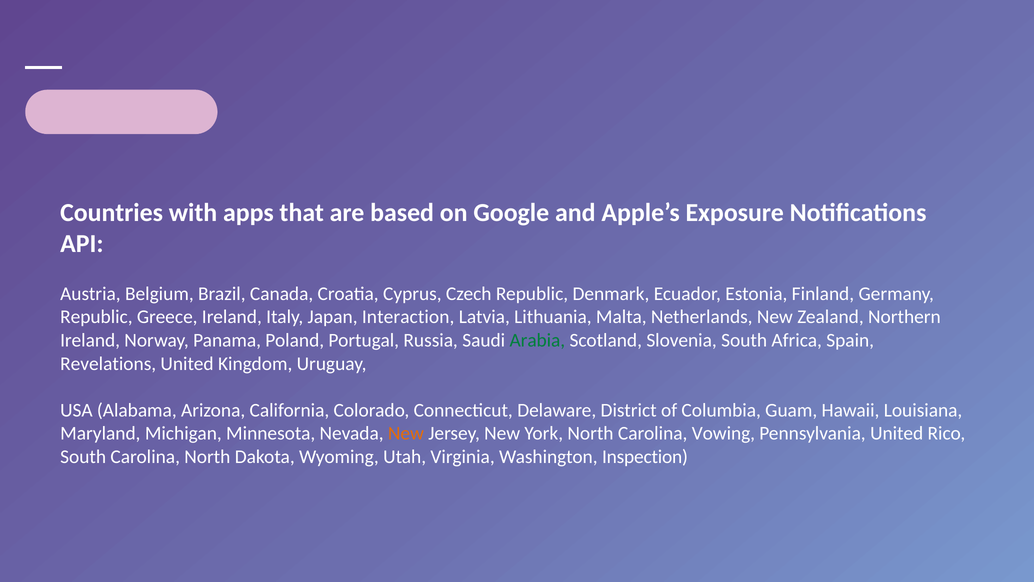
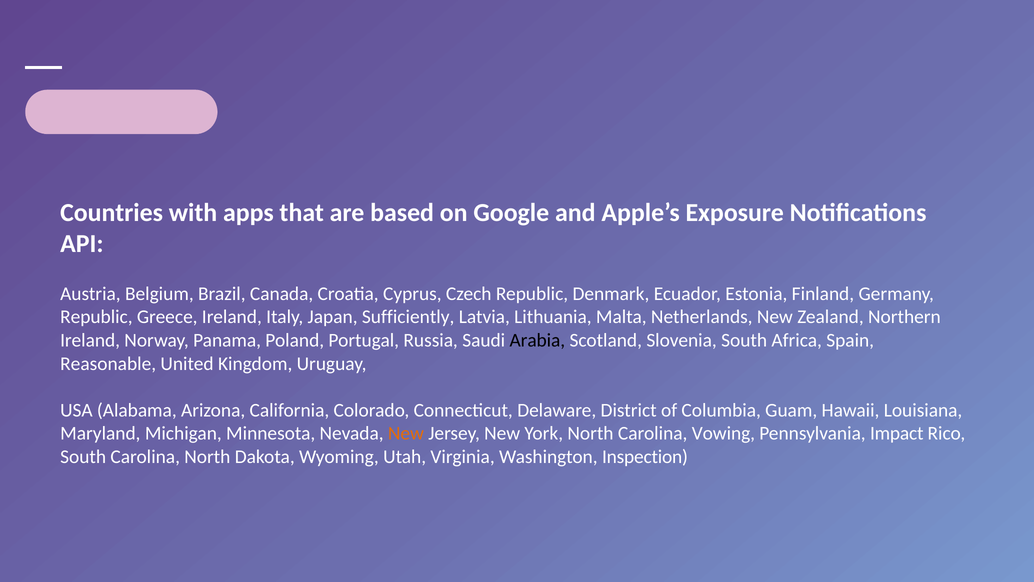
Interaction: Interaction -> Sufficiently
Arabia colour: green -> black
Revelations: Revelations -> Reasonable
Pennsylvania United: United -> Impact
